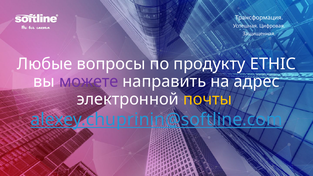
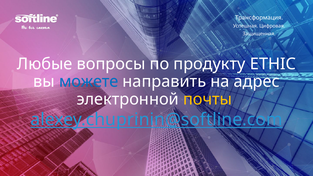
можете colour: purple -> blue
